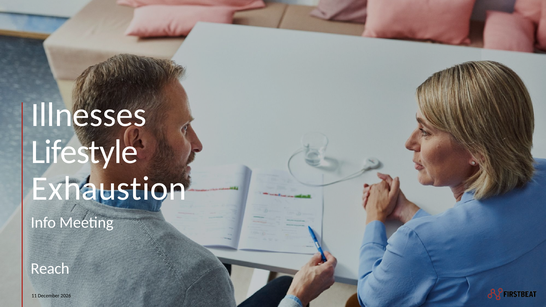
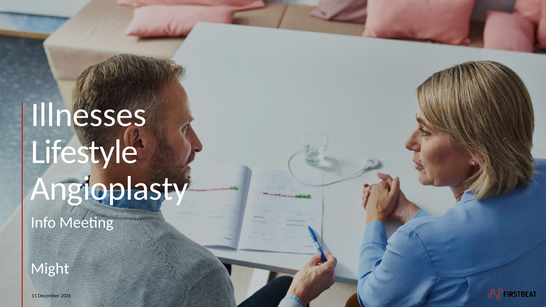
Exhaustion: Exhaustion -> Angioplasty
Reach: Reach -> Might
